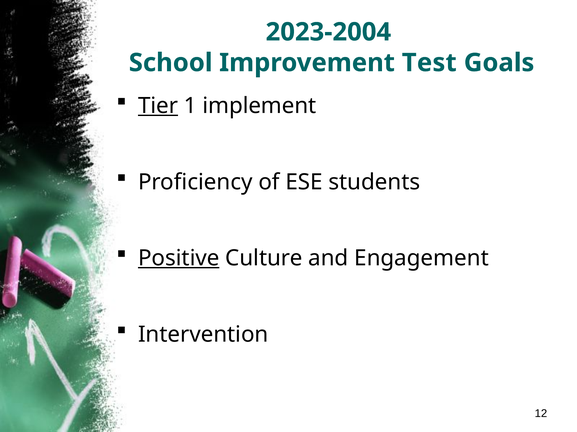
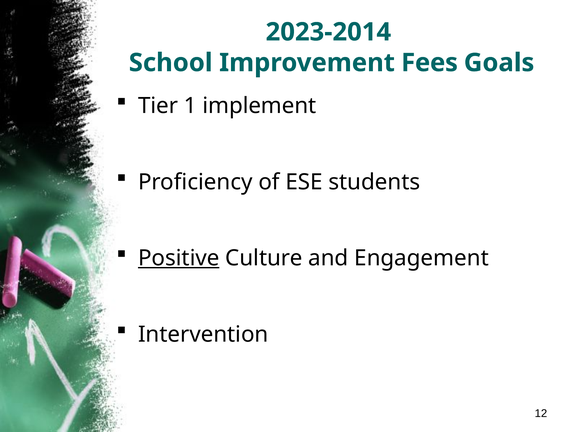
2023-2004: 2023-2004 -> 2023-2014
Test: Test -> Fees
Tier underline: present -> none
